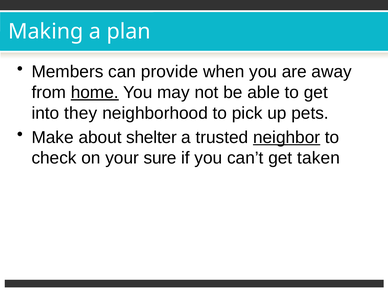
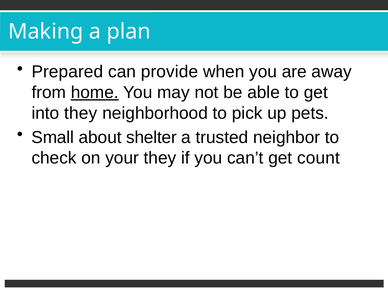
Members: Members -> Prepared
Make: Make -> Small
neighbor underline: present -> none
your sure: sure -> they
taken: taken -> count
